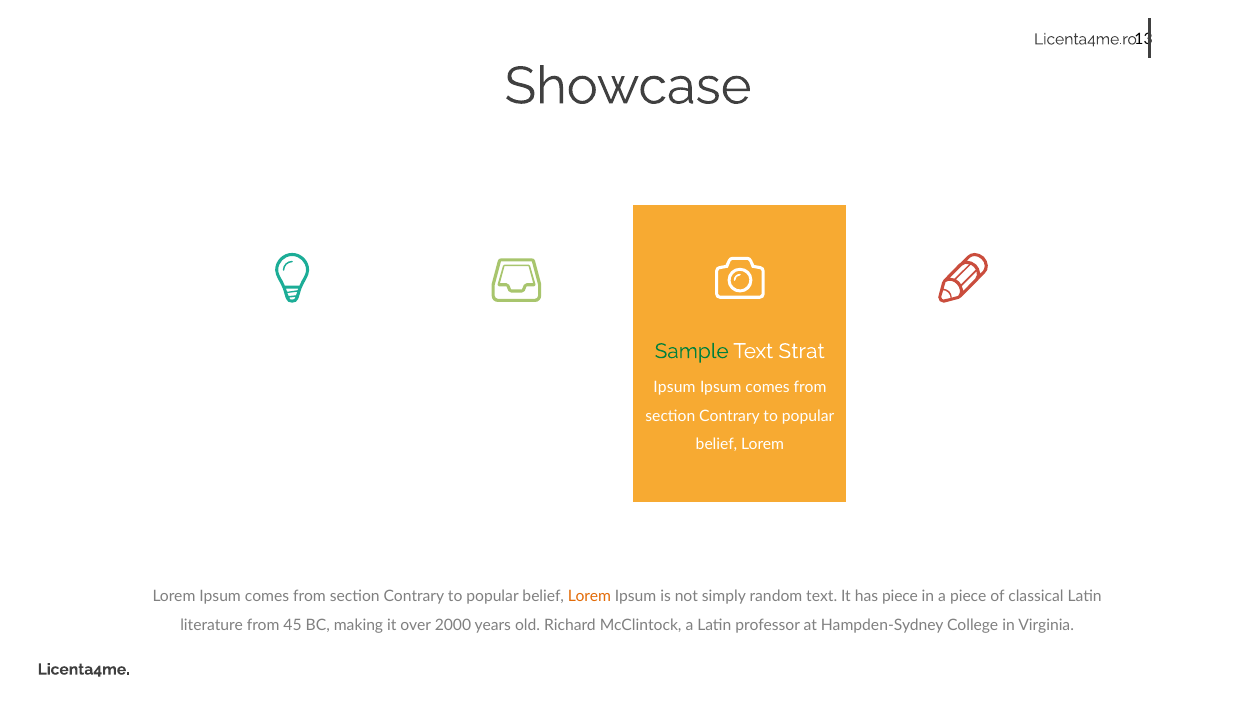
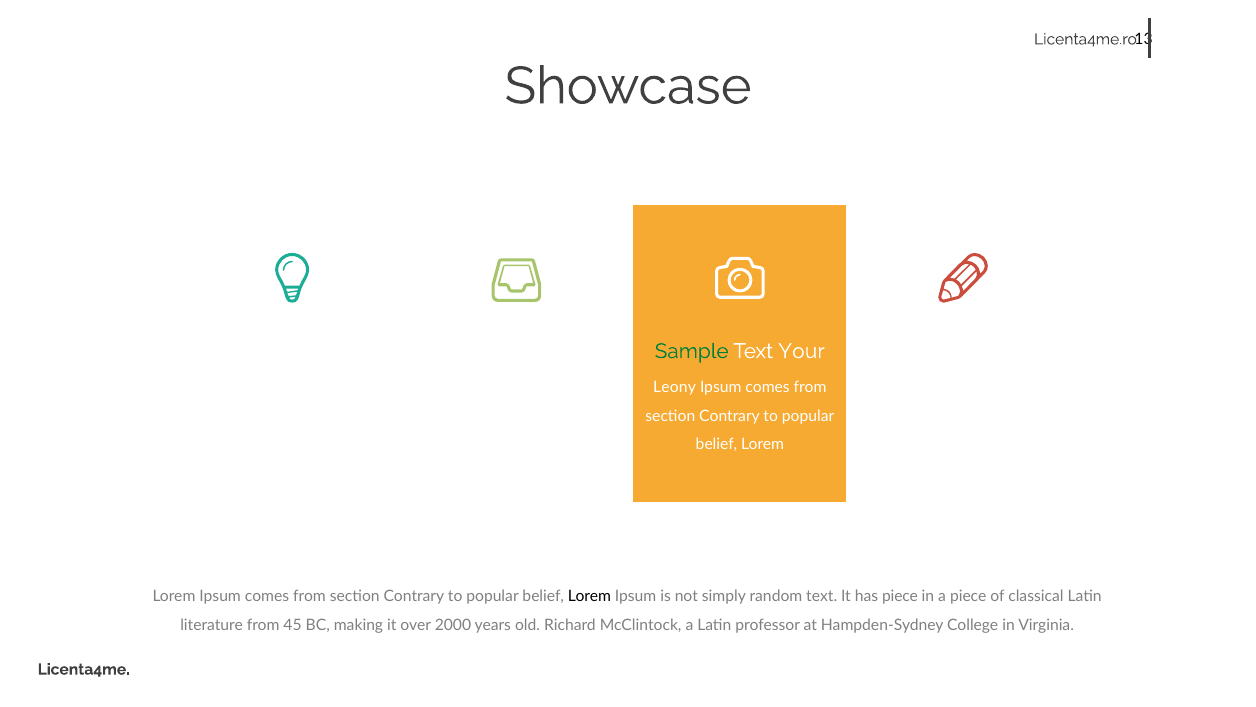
Strat at (802, 351): Strat -> Your
Ipsum at (674, 387): Ipsum -> Leony
Lorem at (589, 596) colour: orange -> black
